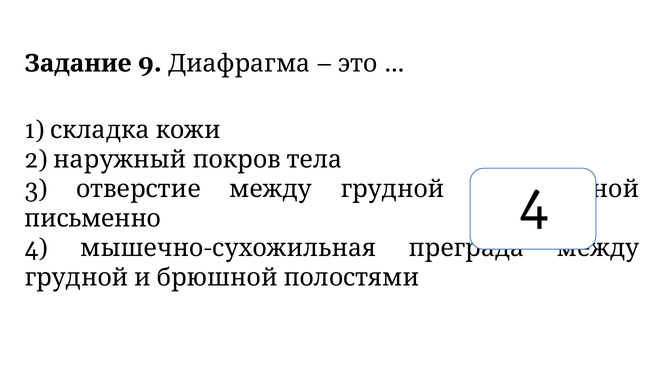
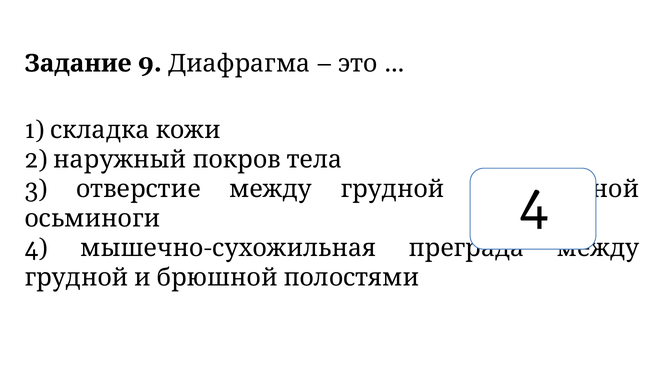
письменно: письменно -> осьминоги
